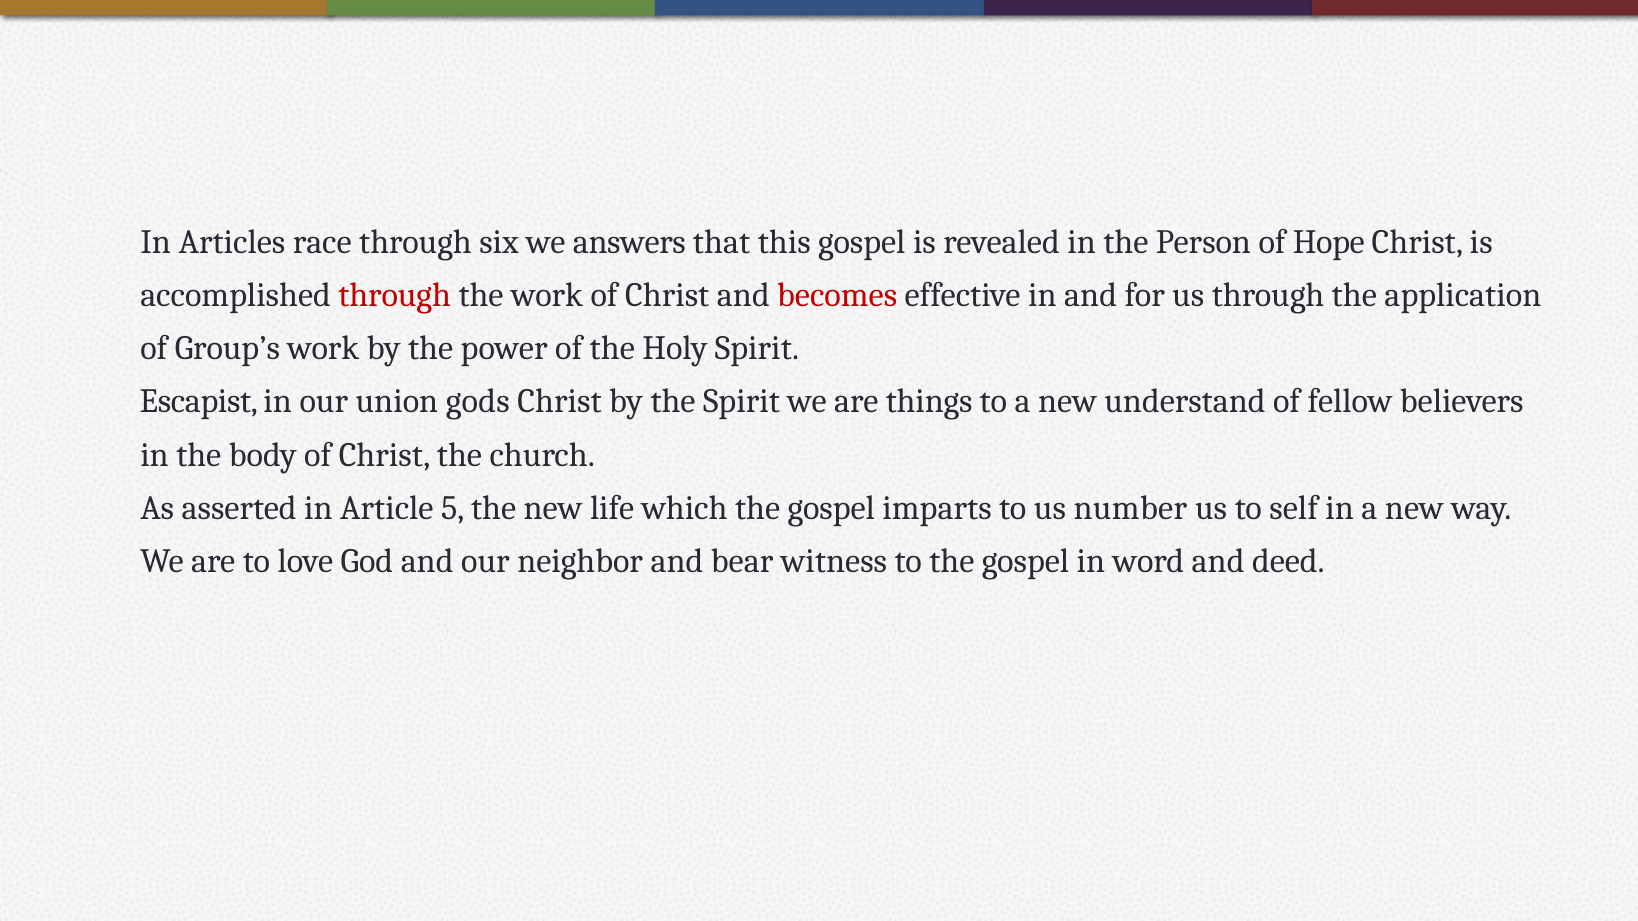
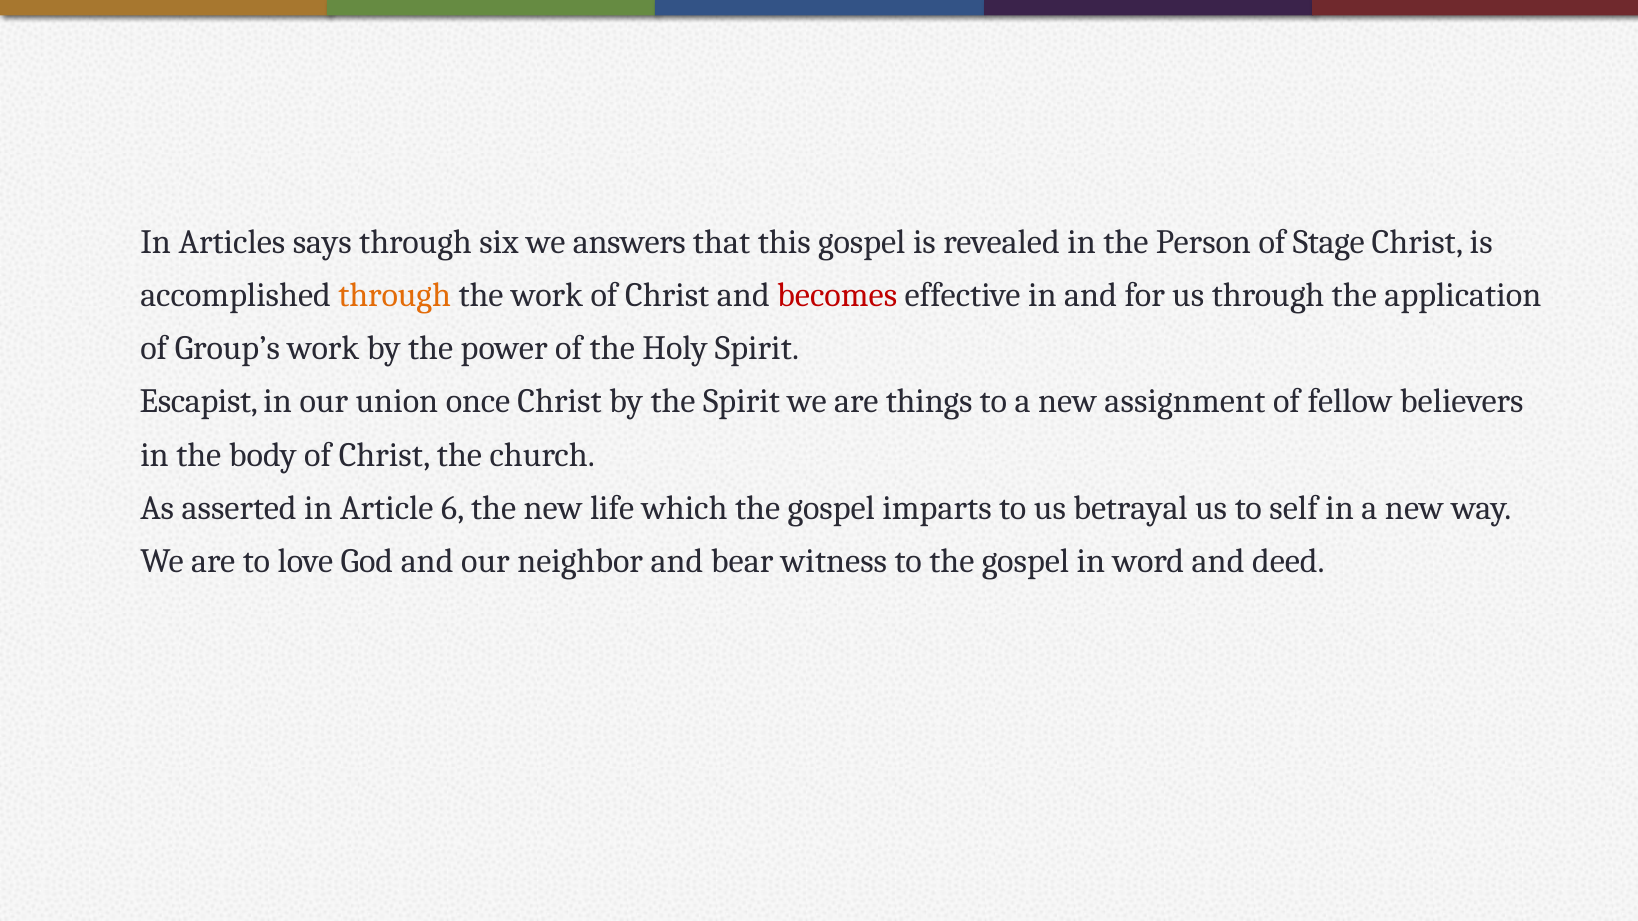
race: race -> says
Hope: Hope -> Stage
through at (395, 295) colour: red -> orange
gods: gods -> once
understand: understand -> assignment
5: 5 -> 6
number: number -> betrayal
